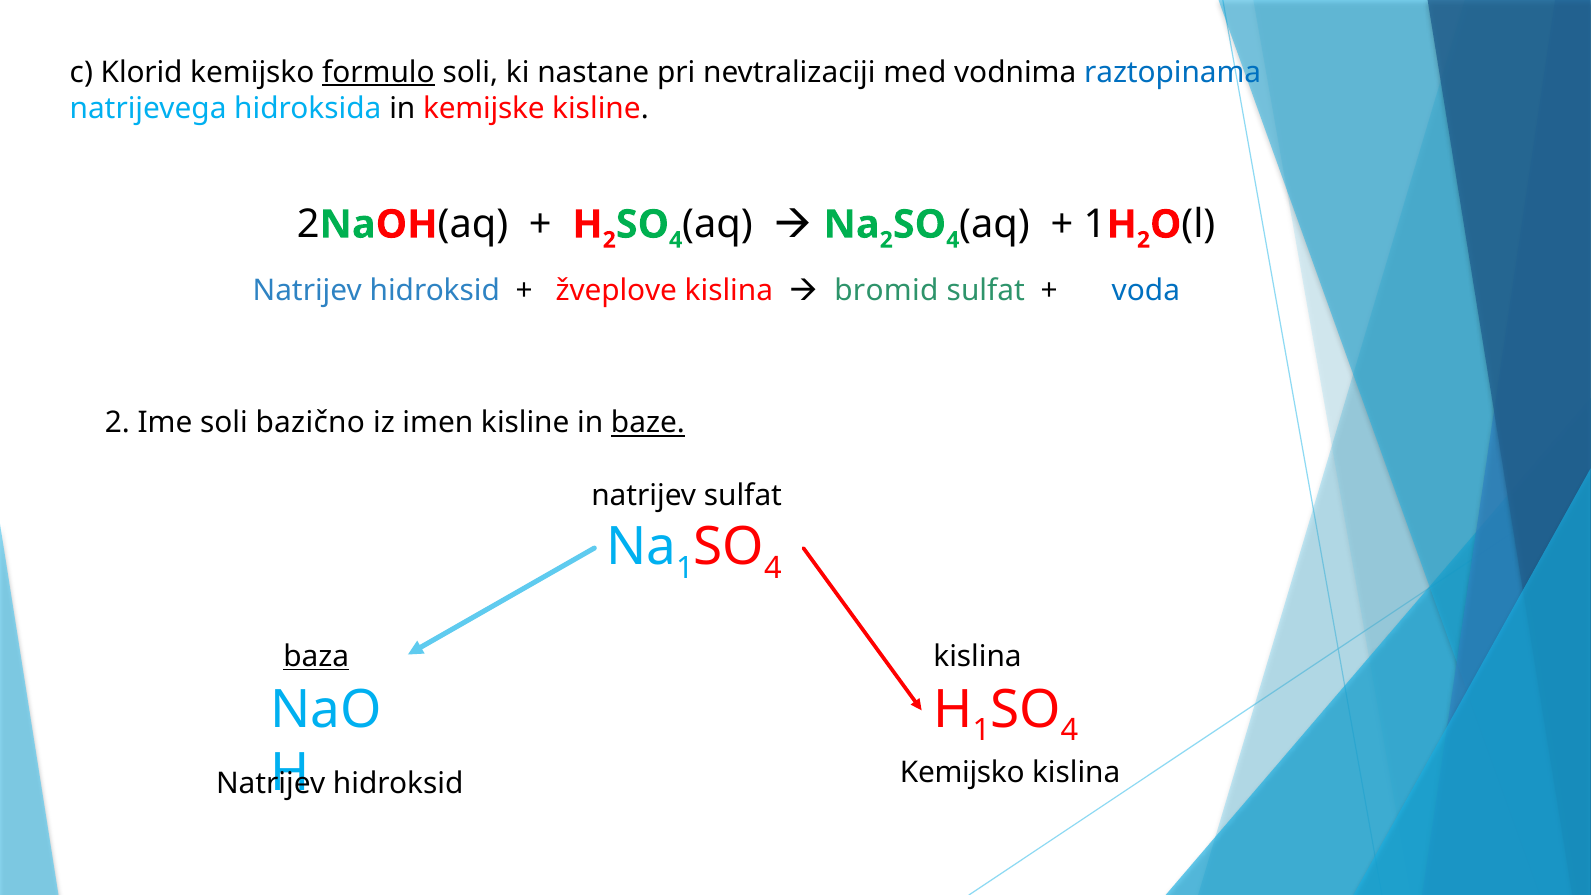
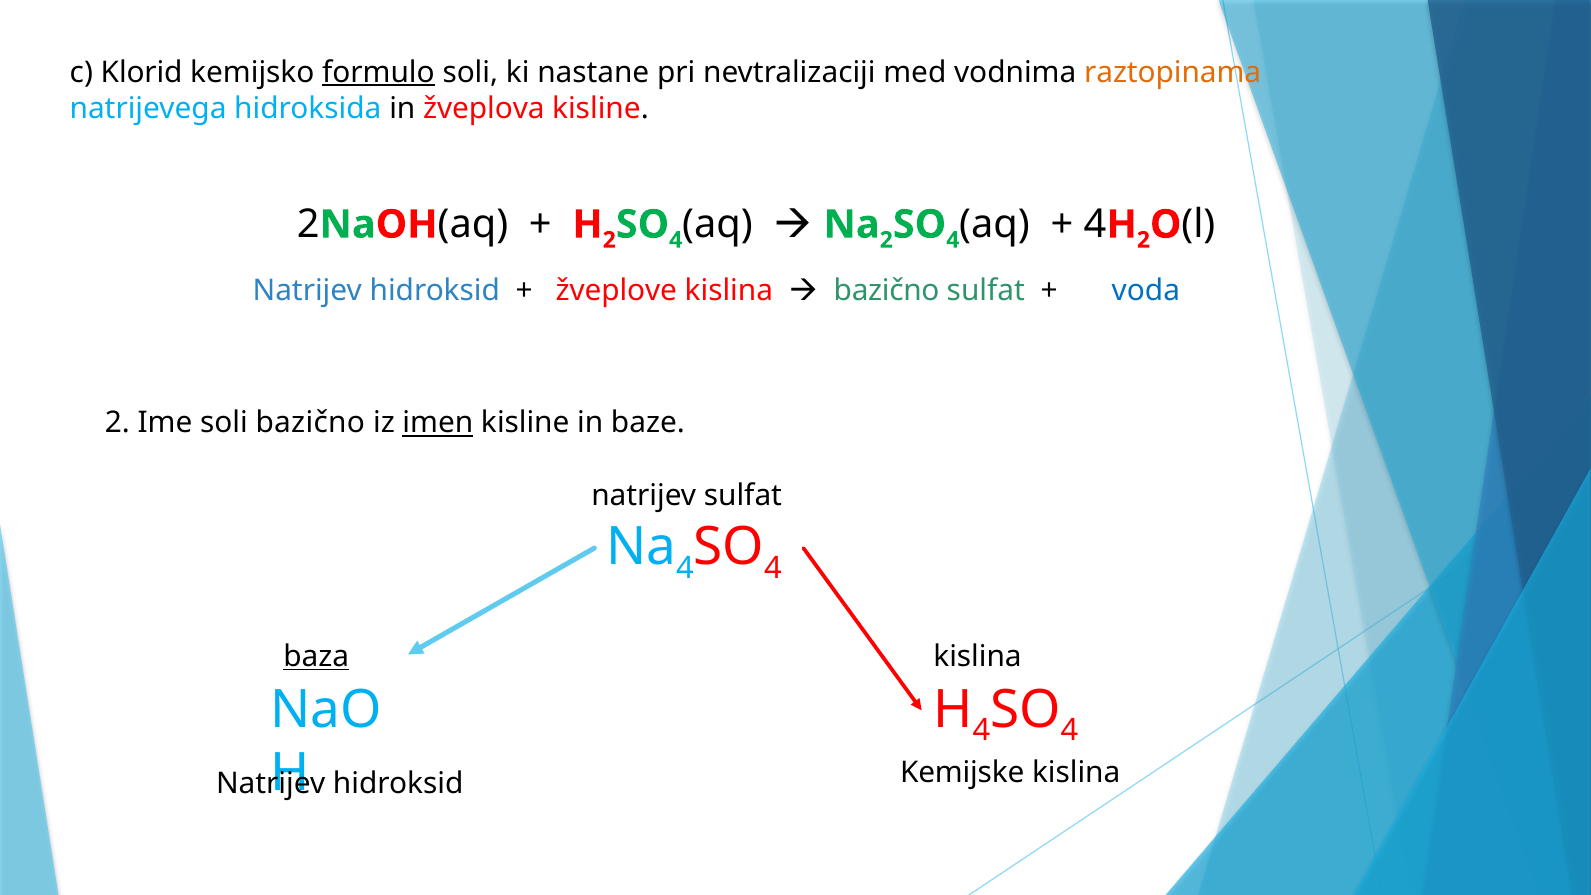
raztopinama colour: blue -> orange
kemijske: kemijske -> žveplova
1 at (1095, 225): 1 -> 4
bromid at (886, 291): bromid -> bazično
imen underline: none -> present
baze underline: present -> none
1 at (685, 568): 1 -> 4
1 at (981, 730): 1 -> 4
Kemijsko at (962, 772): Kemijsko -> Kemijske
